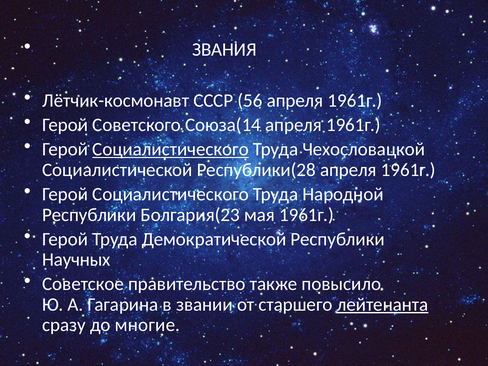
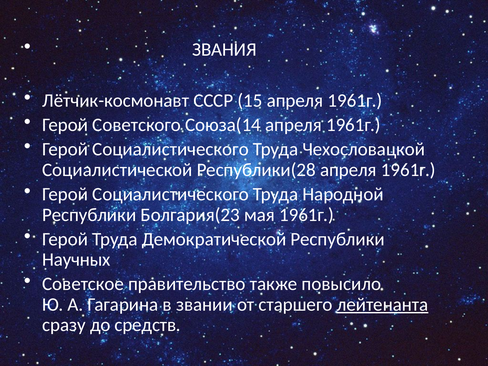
56: 56 -> 15
Социалистического at (171, 149) underline: present -> none
многие: многие -> средств
